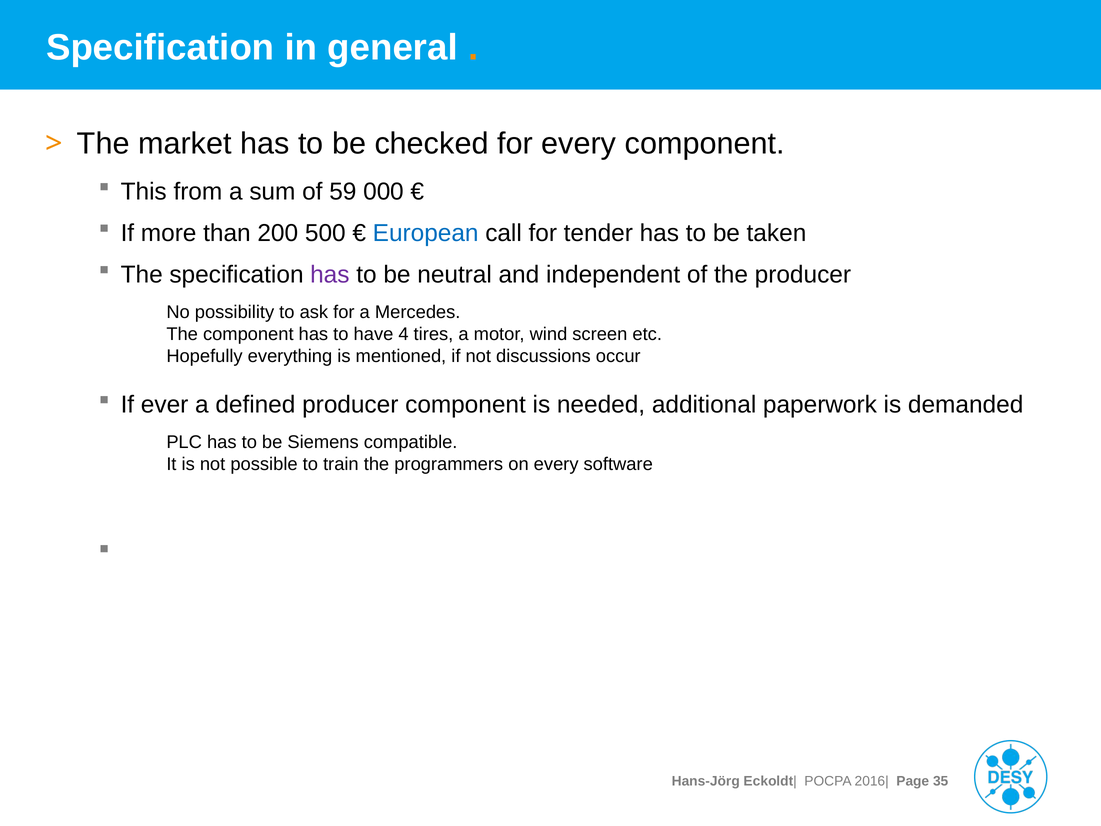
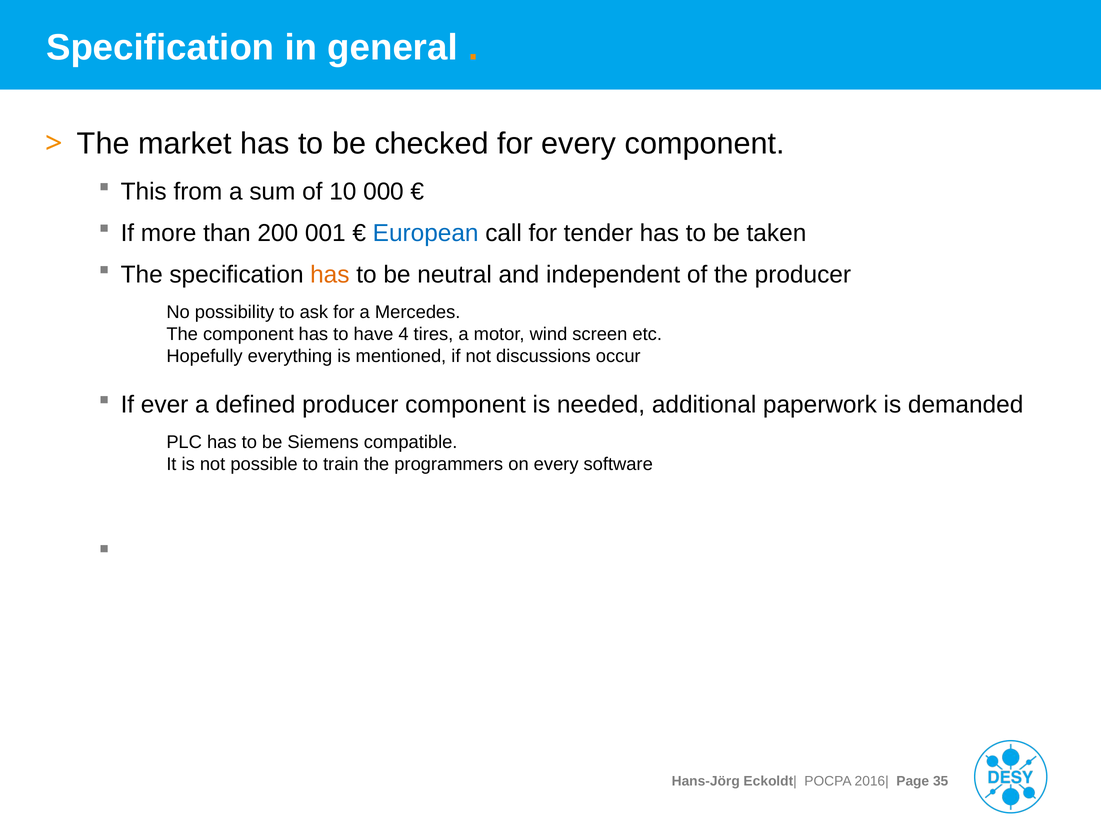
59: 59 -> 10
500: 500 -> 001
has at (330, 275) colour: purple -> orange
